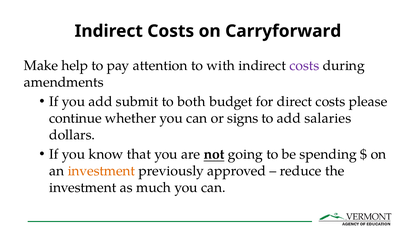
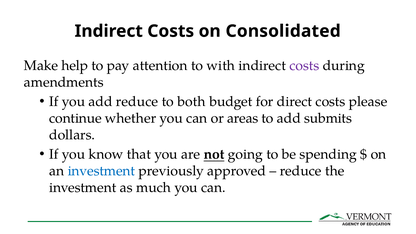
Carryforward: Carryforward -> Consolidated
add submit: submit -> reduce
signs: signs -> areas
salaries: salaries -> submits
investment at (101, 171) colour: orange -> blue
